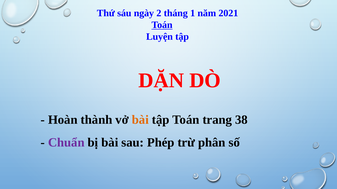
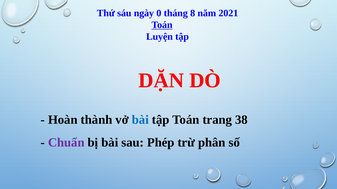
2: 2 -> 0
1: 1 -> 8
bài at (140, 120) colour: orange -> blue
